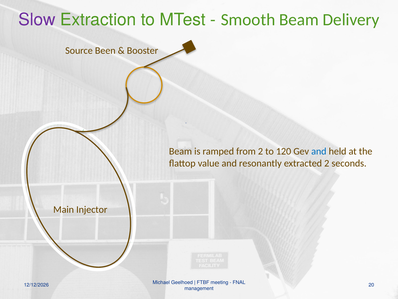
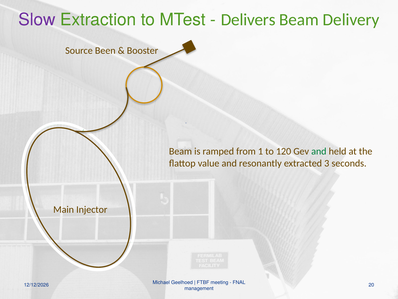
Smooth: Smooth -> Delivers
from 2: 2 -> 1
and at (319, 151) colour: blue -> green
extracted 2: 2 -> 3
